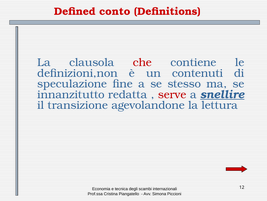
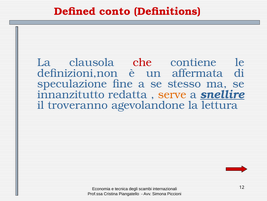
contenuti: contenuti -> affermata
serve colour: red -> orange
transizione: transizione -> troveranno
